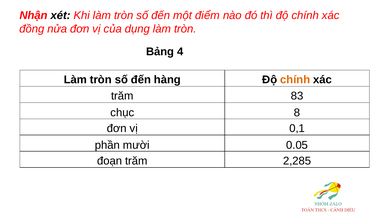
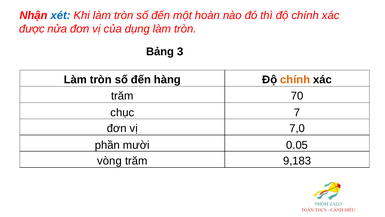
xét colour: black -> blue
điểm: điểm -> hoàn
đồng: đồng -> được
4: 4 -> 3
83: 83 -> 70
8: 8 -> 7
0,1: 0,1 -> 7,0
đoạn: đoạn -> vòng
2,285: 2,285 -> 9,183
